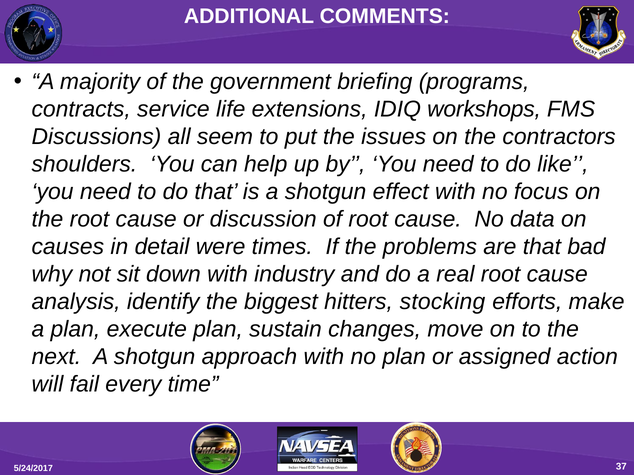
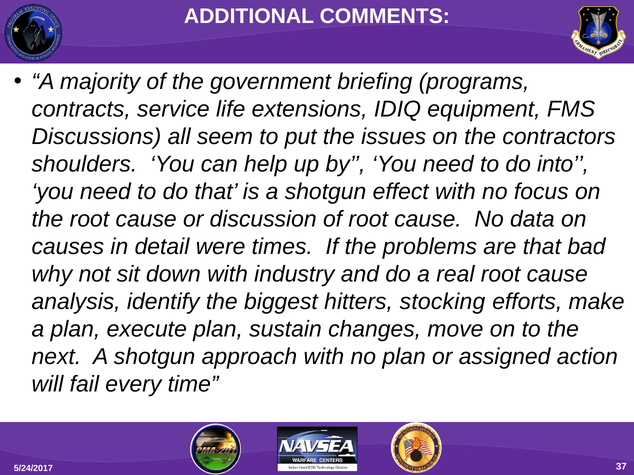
workshops: workshops -> equipment
like: like -> into
